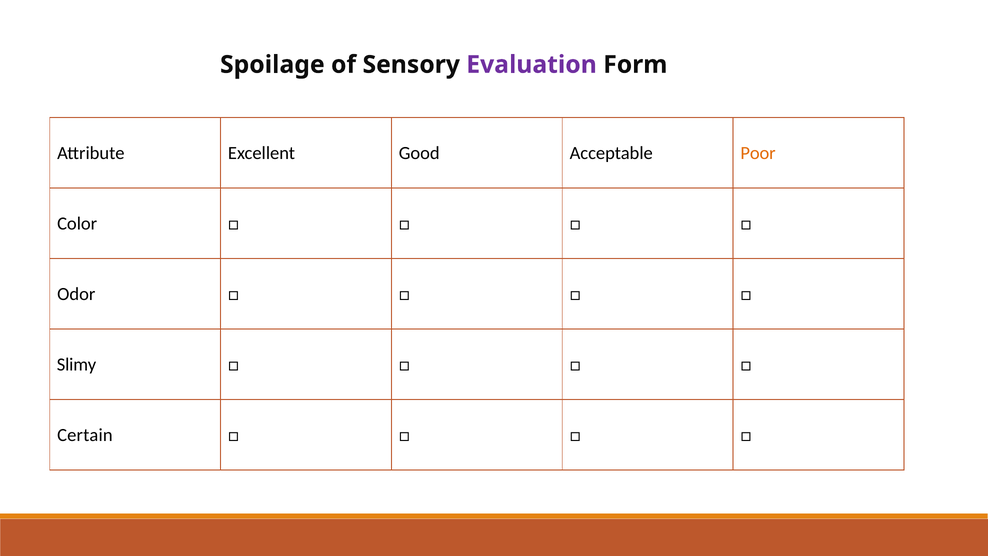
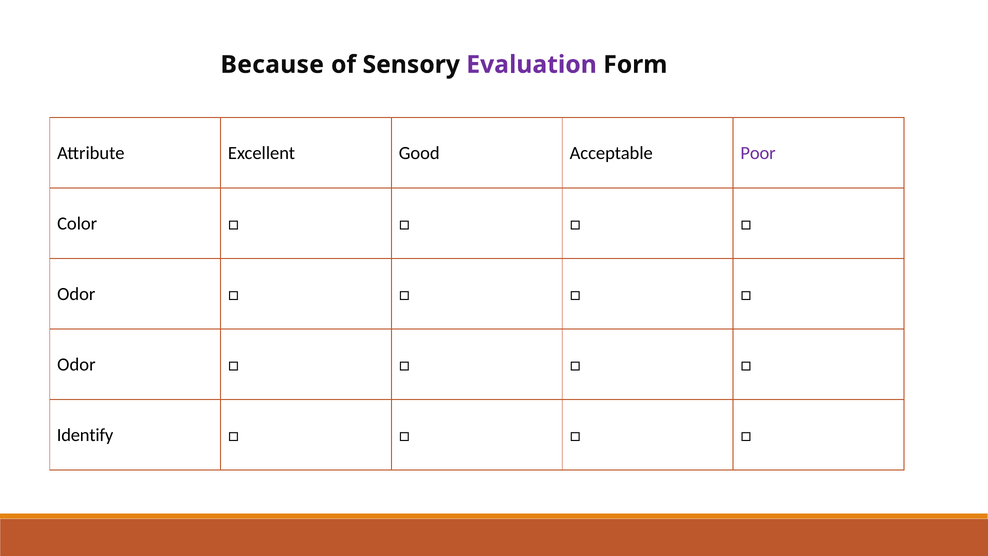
Spoilage: Spoilage -> Because
Poor colour: orange -> purple
Slimy at (77, 364): Slimy -> Odor
Certain: Certain -> Identify
